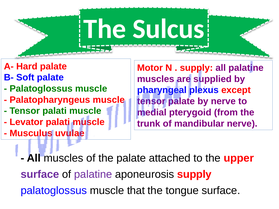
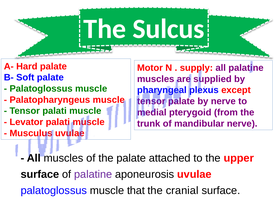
surface at (40, 175) colour: purple -> black
aponeurosis supply: supply -> uvulae
tongue: tongue -> cranial
